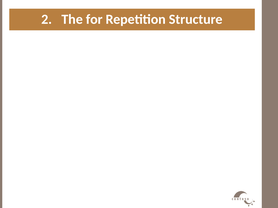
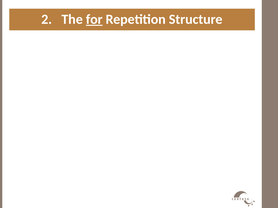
for at (94, 19) underline: none -> present
